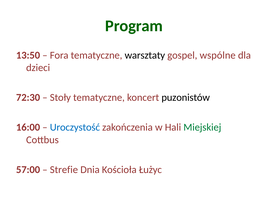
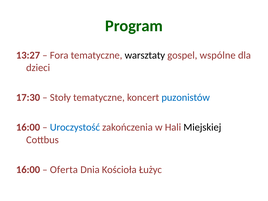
13:50: 13:50 -> 13:27
72:30: 72:30 -> 17:30
puzonistów colour: black -> blue
Miejskiej colour: green -> black
57:00 at (28, 170): 57:00 -> 16:00
Strefie: Strefie -> Oferta
